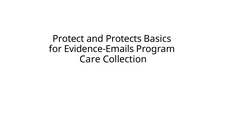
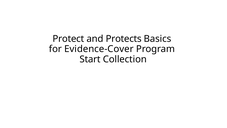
Evidence-Emails: Evidence-Emails -> Evidence-Cover
Care: Care -> Start
